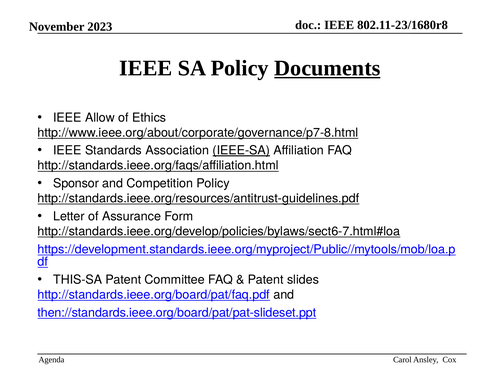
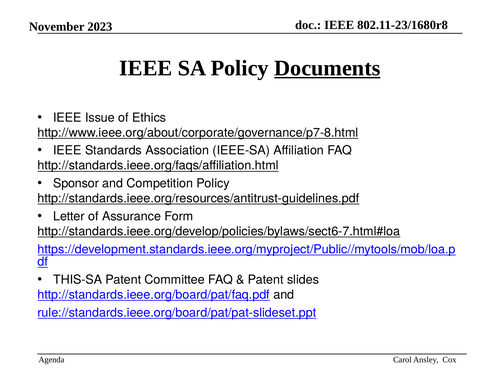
Allow: Allow -> Issue
IEEE-SA underline: present -> none
then://standards.ieee.org/board/pat/pat-slideset.ppt: then://standards.ieee.org/board/pat/pat-slideset.ppt -> rule://standards.ieee.org/board/pat/pat-slideset.ppt
